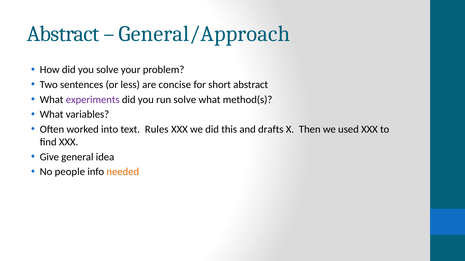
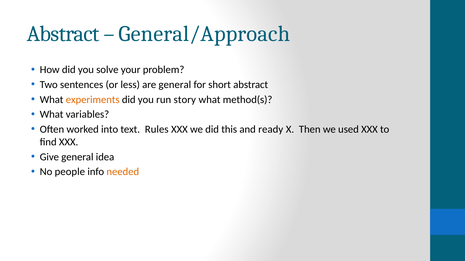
are concise: concise -> general
experiments colour: purple -> orange
run solve: solve -> story
drafts: drafts -> ready
